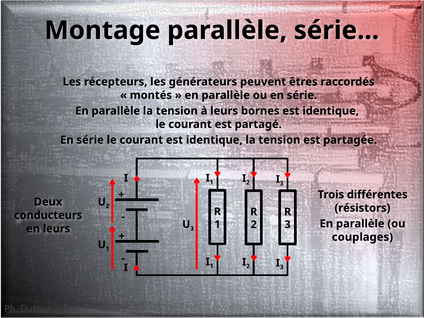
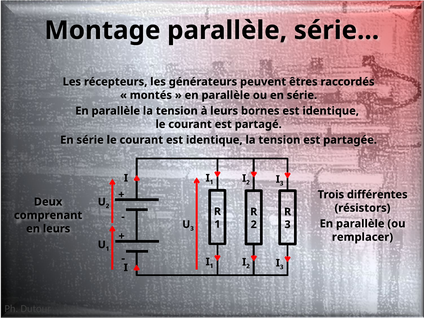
conducteurs: conducteurs -> comprenant
couplages: couplages -> remplacer
